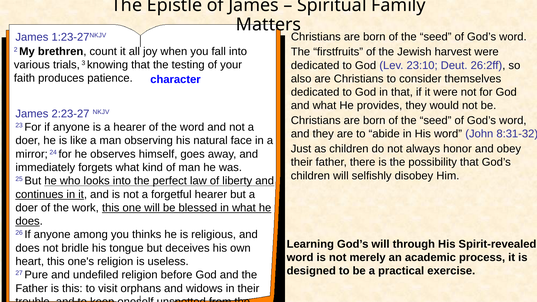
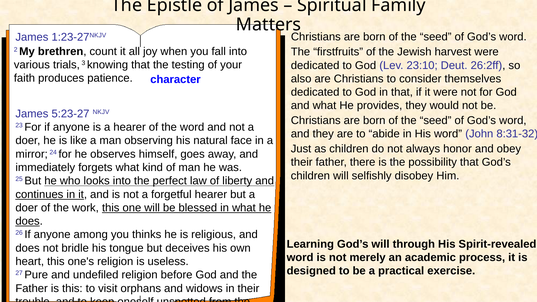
2:23-27: 2:23-27 -> 5:23-27
